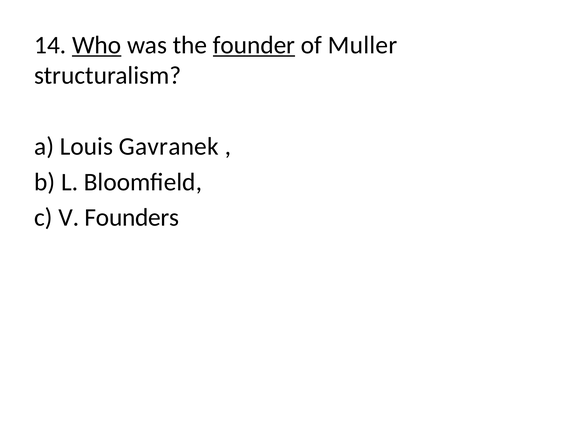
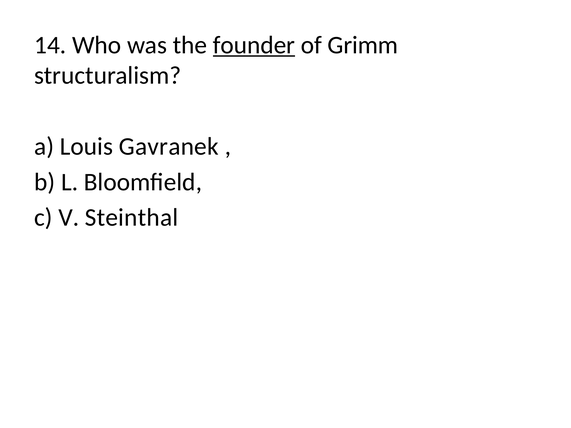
Who underline: present -> none
Muller: Muller -> Grimm
Founders: Founders -> Steinthal
